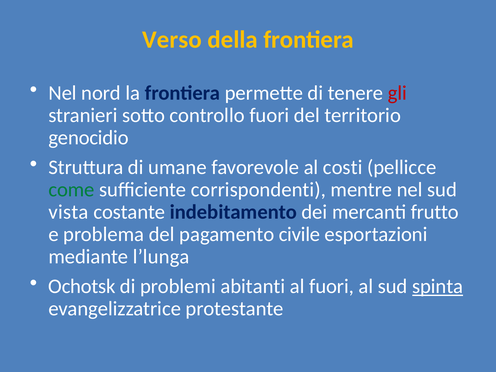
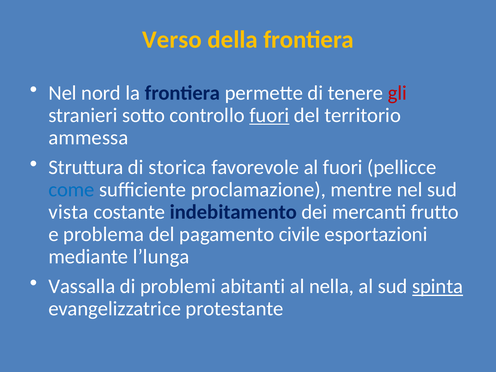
fuori at (269, 115) underline: none -> present
genocidio: genocidio -> ammessa
umane: umane -> storica
al costi: costi -> fuori
come colour: green -> blue
corrispondenti: corrispondenti -> proclamazione
Ochotsk: Ochotsk -> Vassalla
al fuori: fuori -> nella
